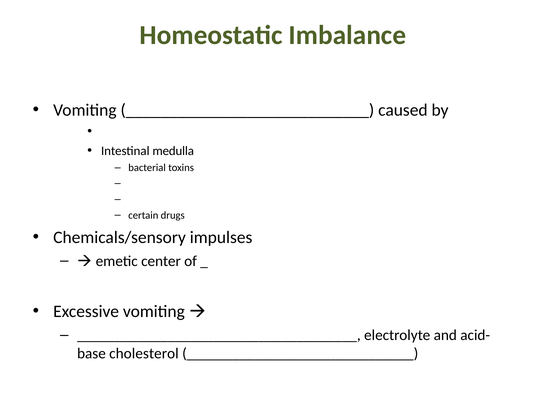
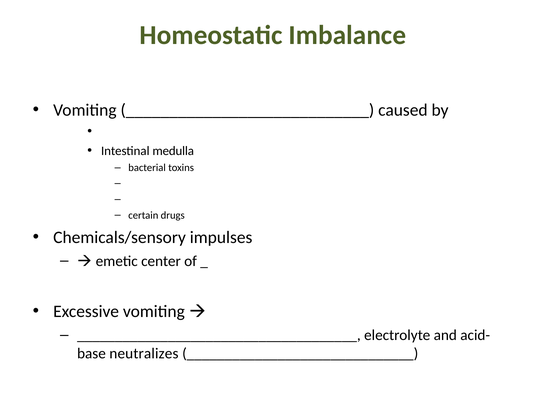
cholesterol: cholesterol -> neutralizes
